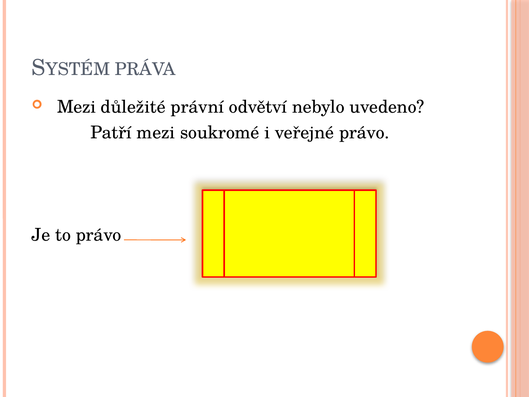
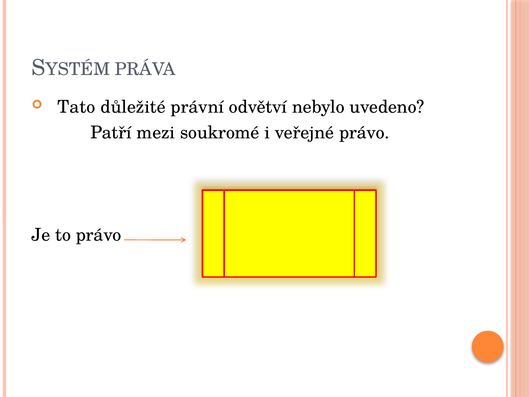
Mezi at (77, 107): Mezi -> Tato
